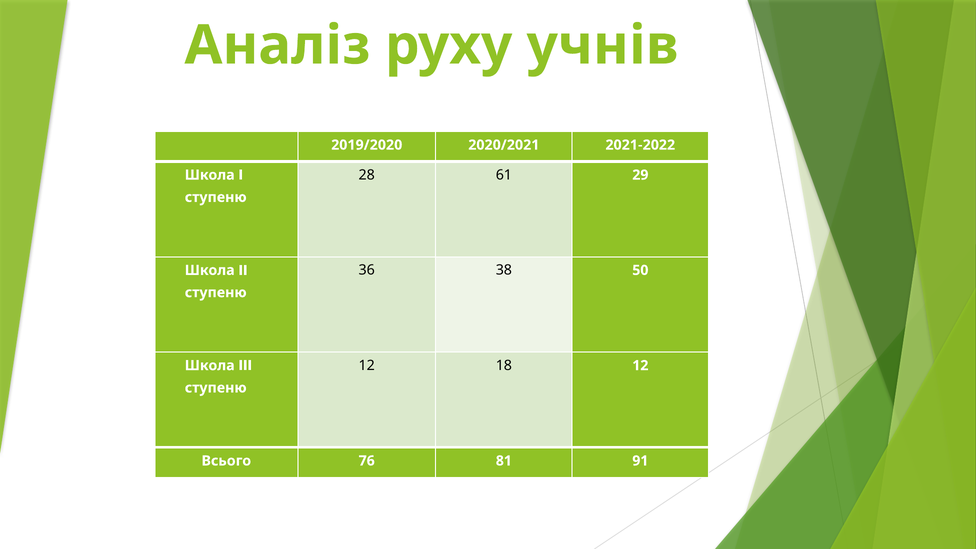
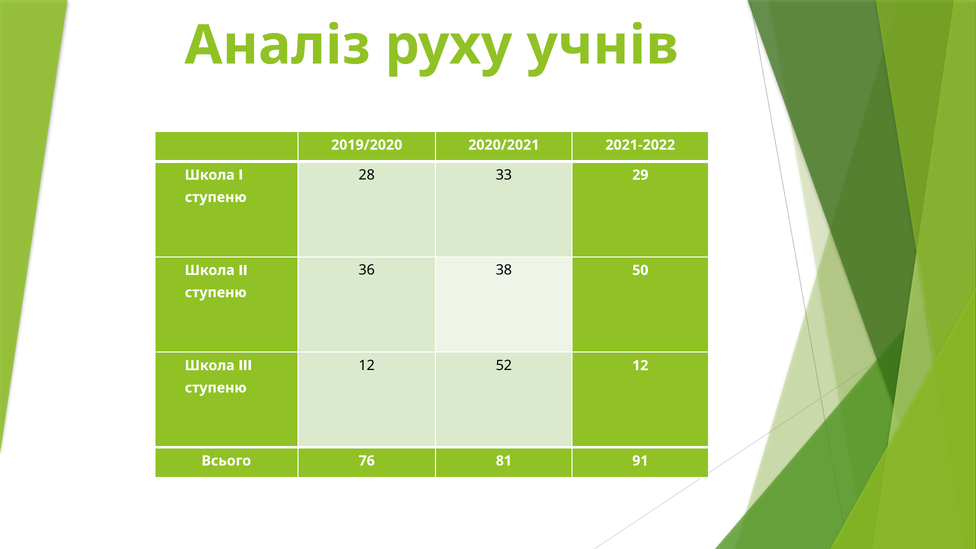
61: 61 -> 33
18: 18 -> 52
